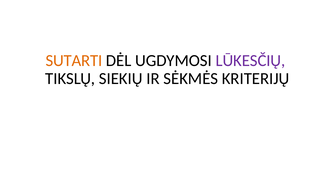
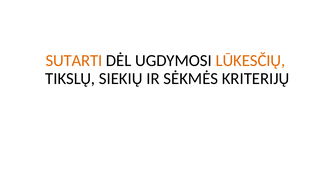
LŪKESČIŲ colour: purple -> orange
